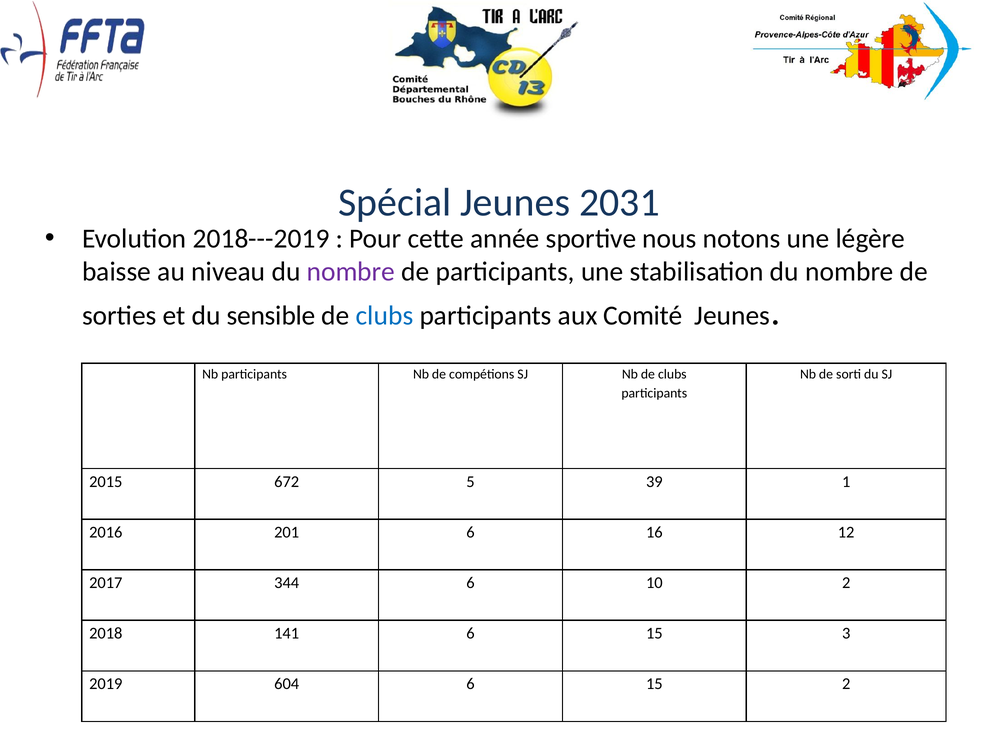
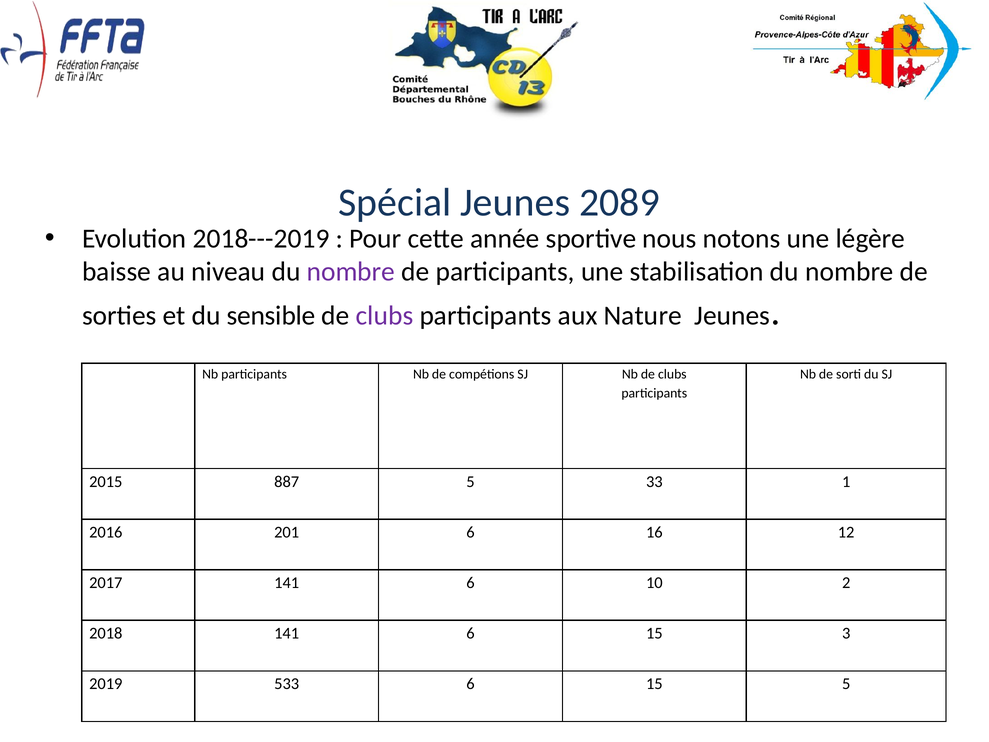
2031: 2031 -> 2089
clubs at (385, 315) colour: blue -> purple
Comité: Comité -> Nature
672: 672 -> 887
39: 39 -> 33
2017 344: 344 -> 141
604: 604 -> 533
15 2: 2 -> 5
